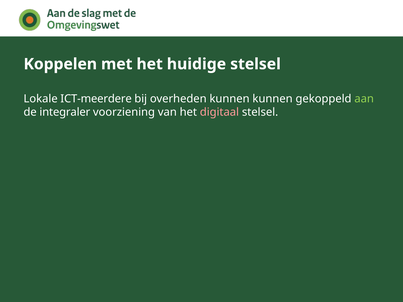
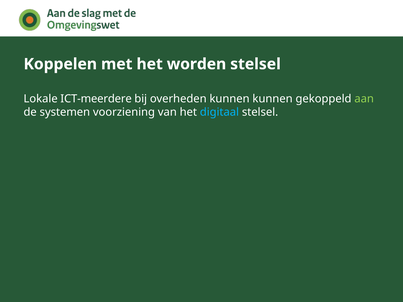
huidige: huidige -> worden
integraler: integraler -> systemen
digitaal colour: pink -> light blue
